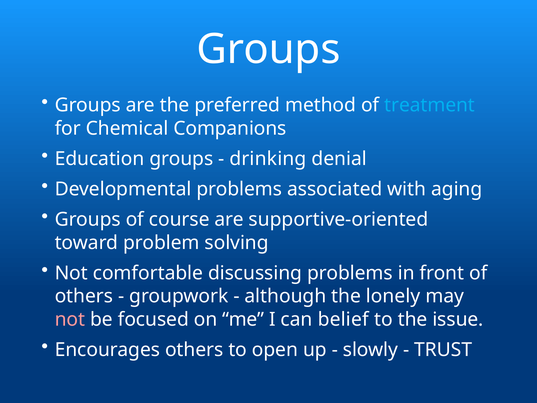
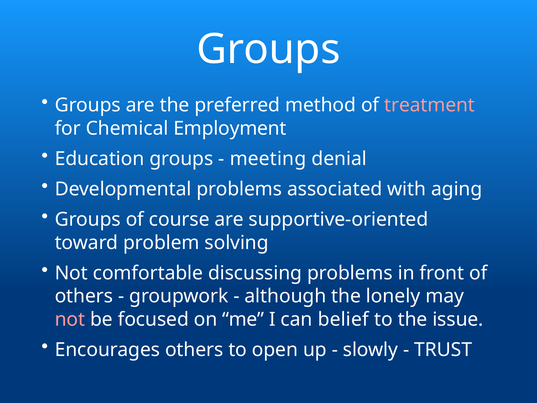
treatment colour: light blue -> pink
Companions: Companions -> Employment
drinking: drinking -> meeting
